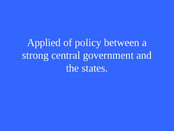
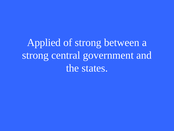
of policy: policy -> strong
